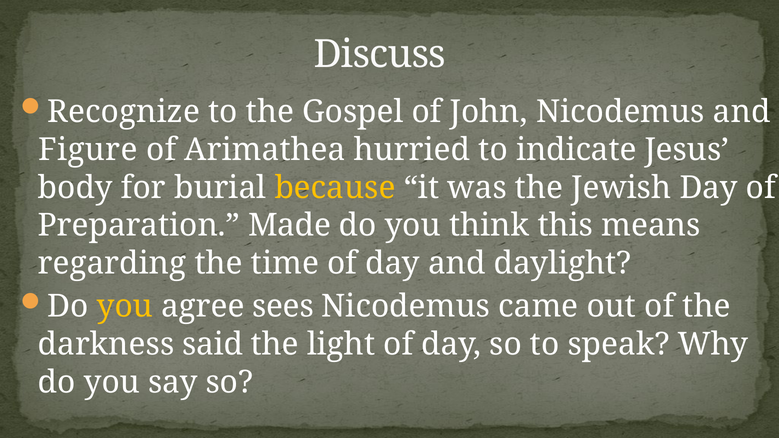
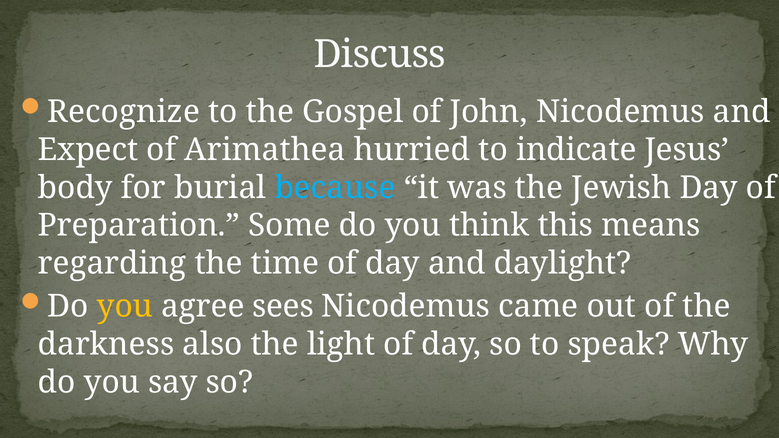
Figure: Figure -> Expect
because colour: yellow -> light blue
Made: Made -> Some
said: said -> also
